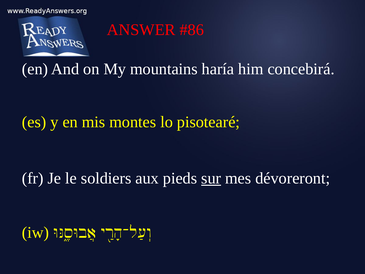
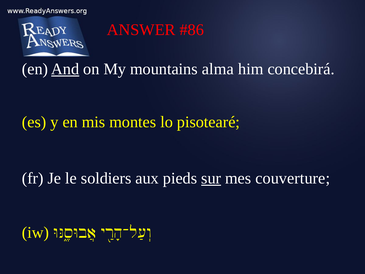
And underline: none -> present
haría: haría -> alma
dévoreront: dévoreront -> couverture
